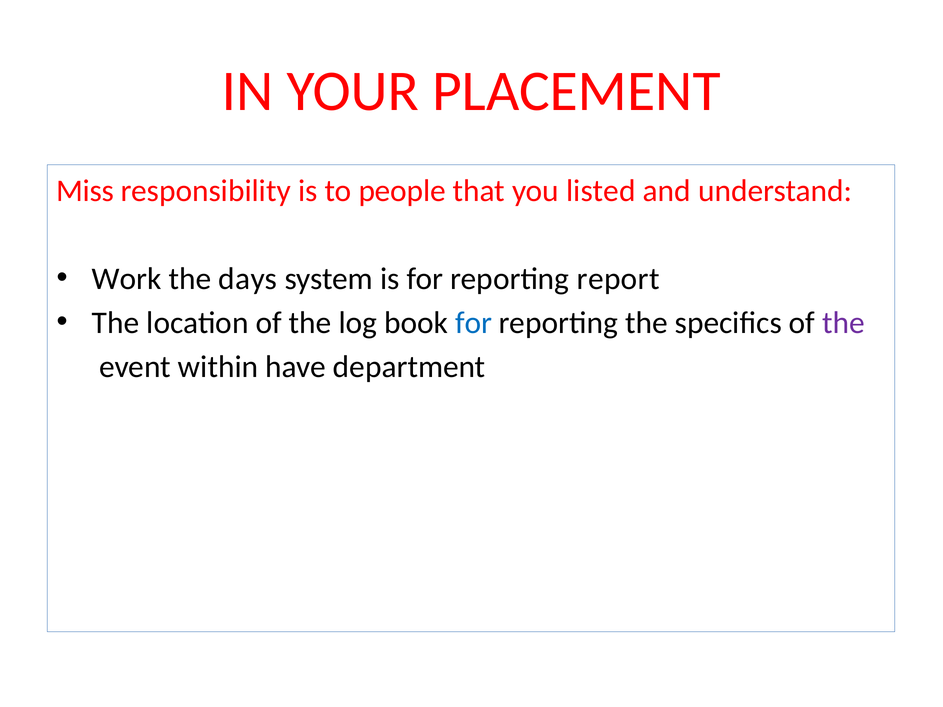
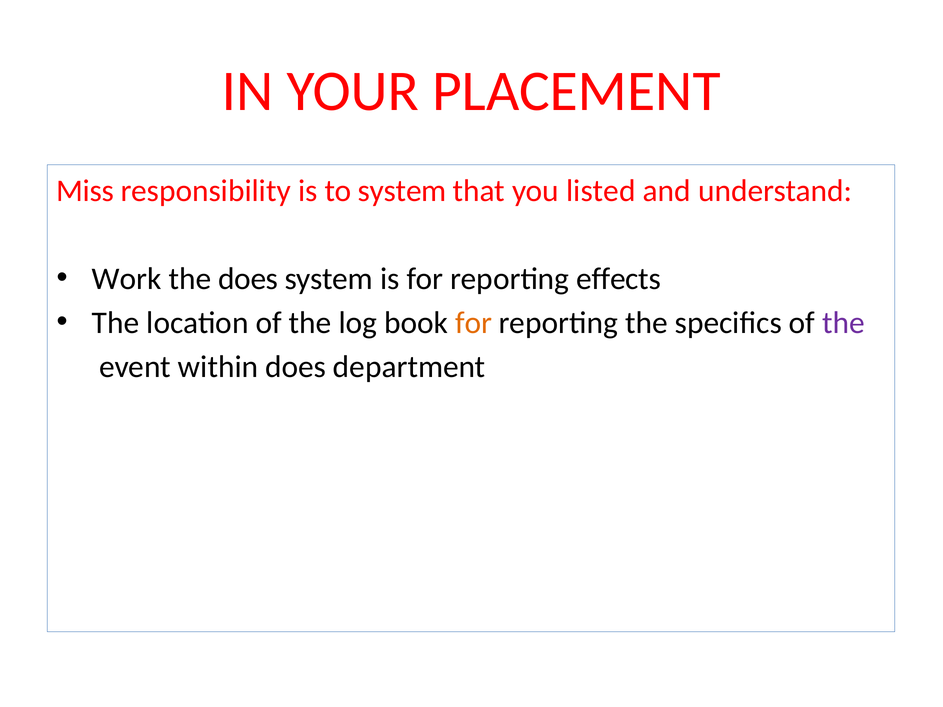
to people: people -> system
the days: days -> does
report: report -> effects
for at (474, 323) colour: blue -> orange
within have: have -> does
